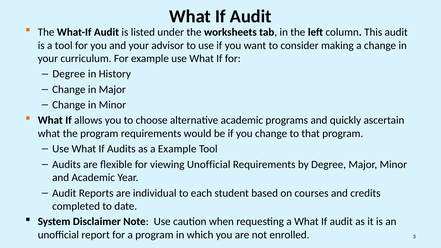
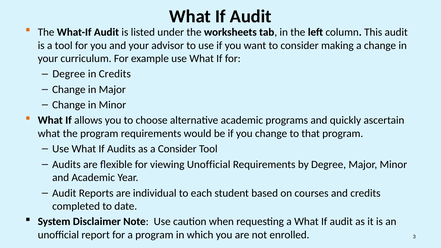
in History: History -> Credits
a Example: Example -> Consider
